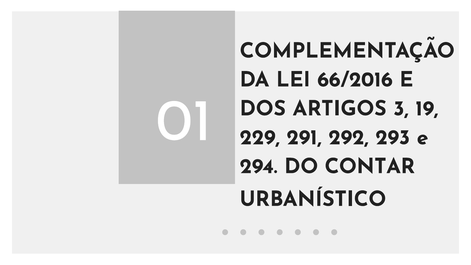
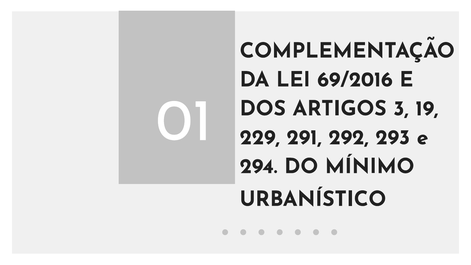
66/2016: 66/2016 -> 69/2016
CONTAR: CONTAR -> MÍNIMO
